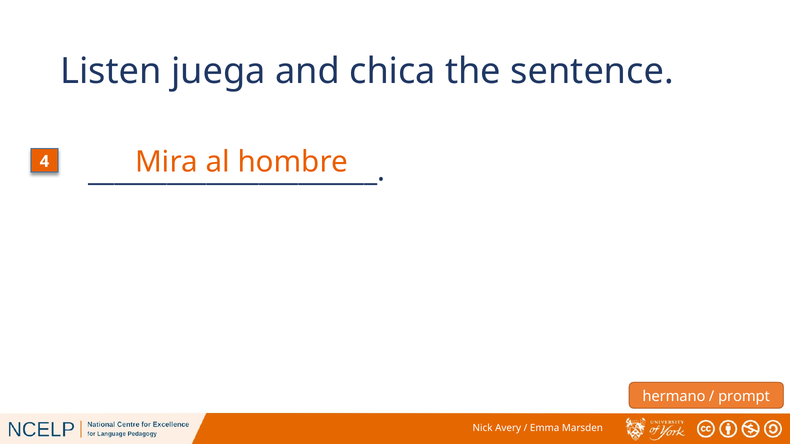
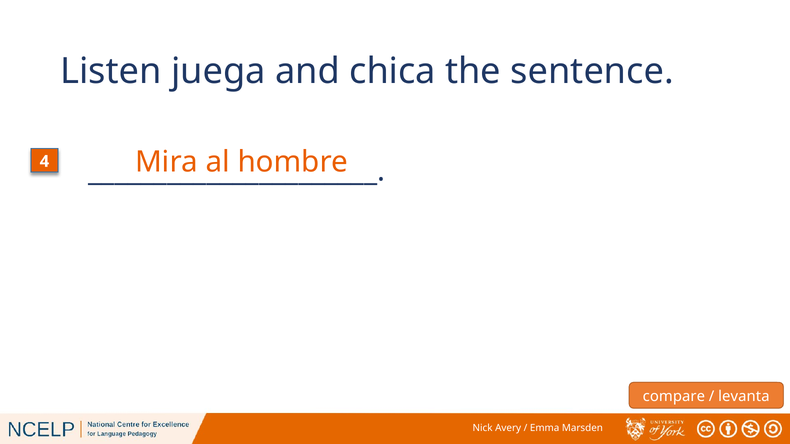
hermano: hermano -> compare
prompt: prompt -> levanta
